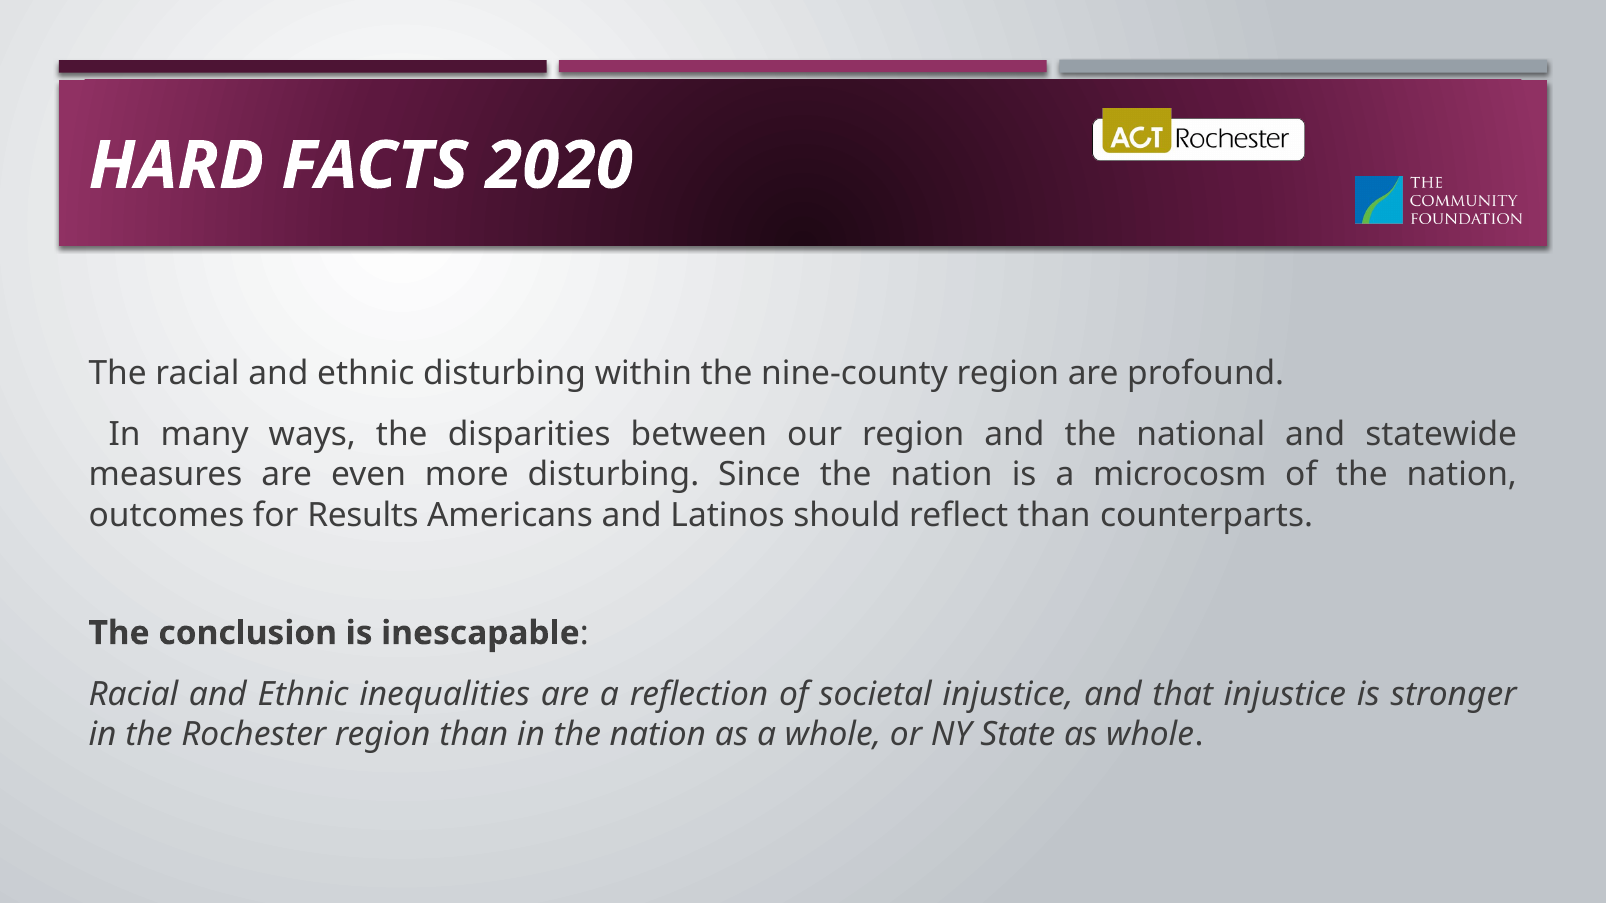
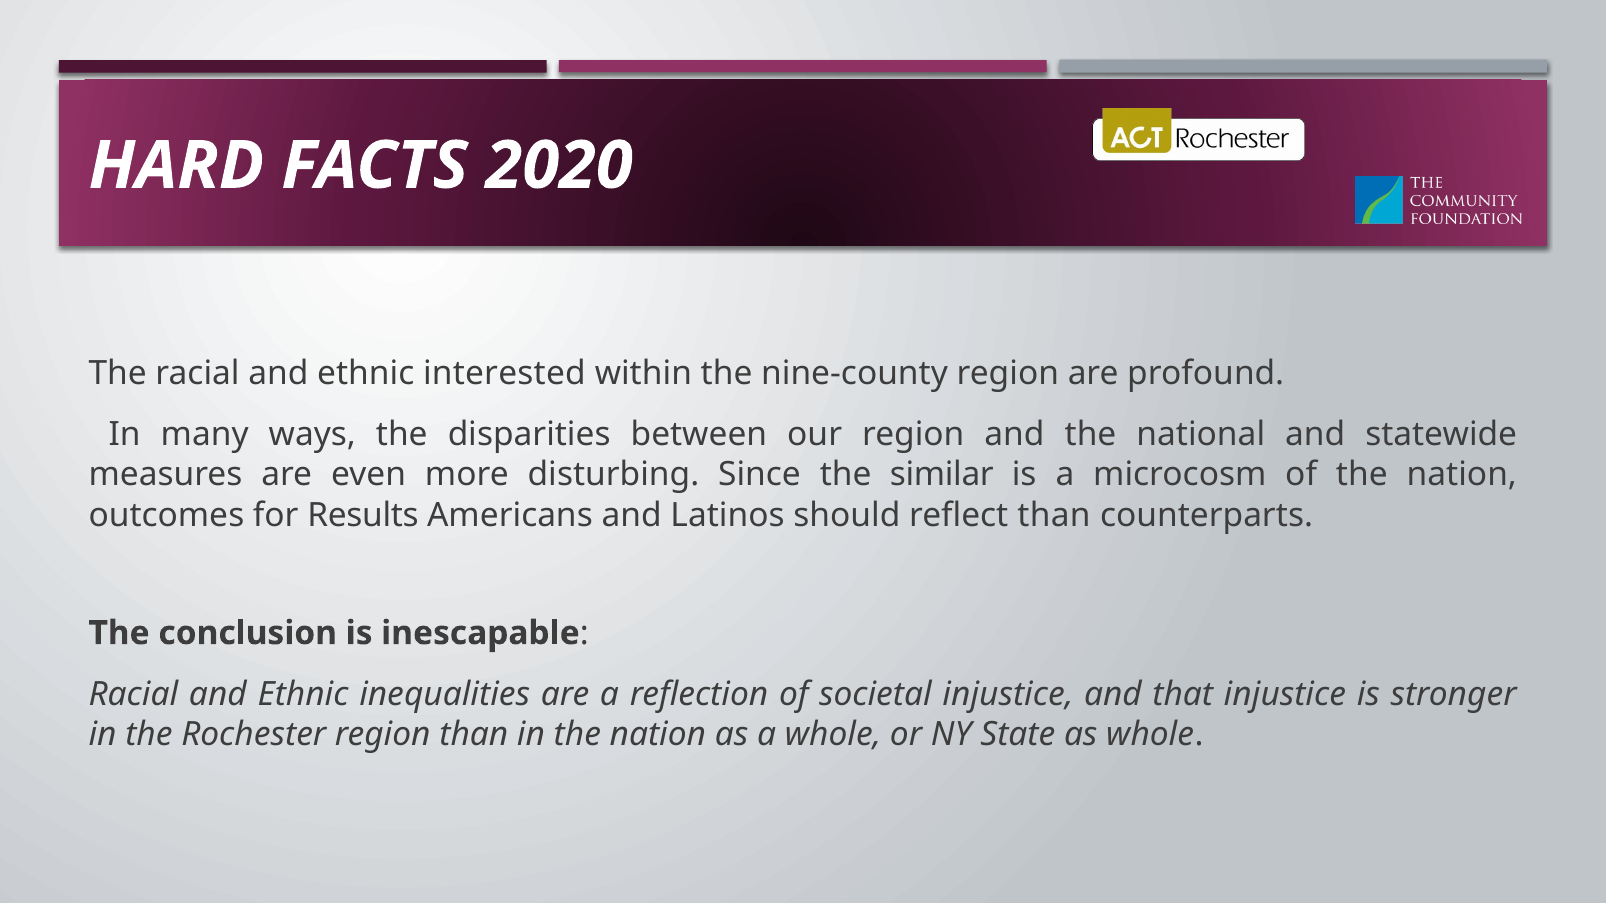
ethnic disturbing: disturbing -> interested
Since the nation: nation -> similar
